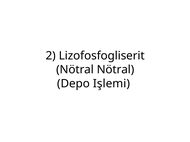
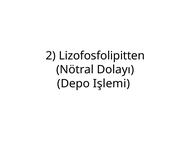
Lizofosfogliserit: Lizofosfogliserit -> Lizofosfolipitten
Nötral Nötral: Nötral -> Dolayı
